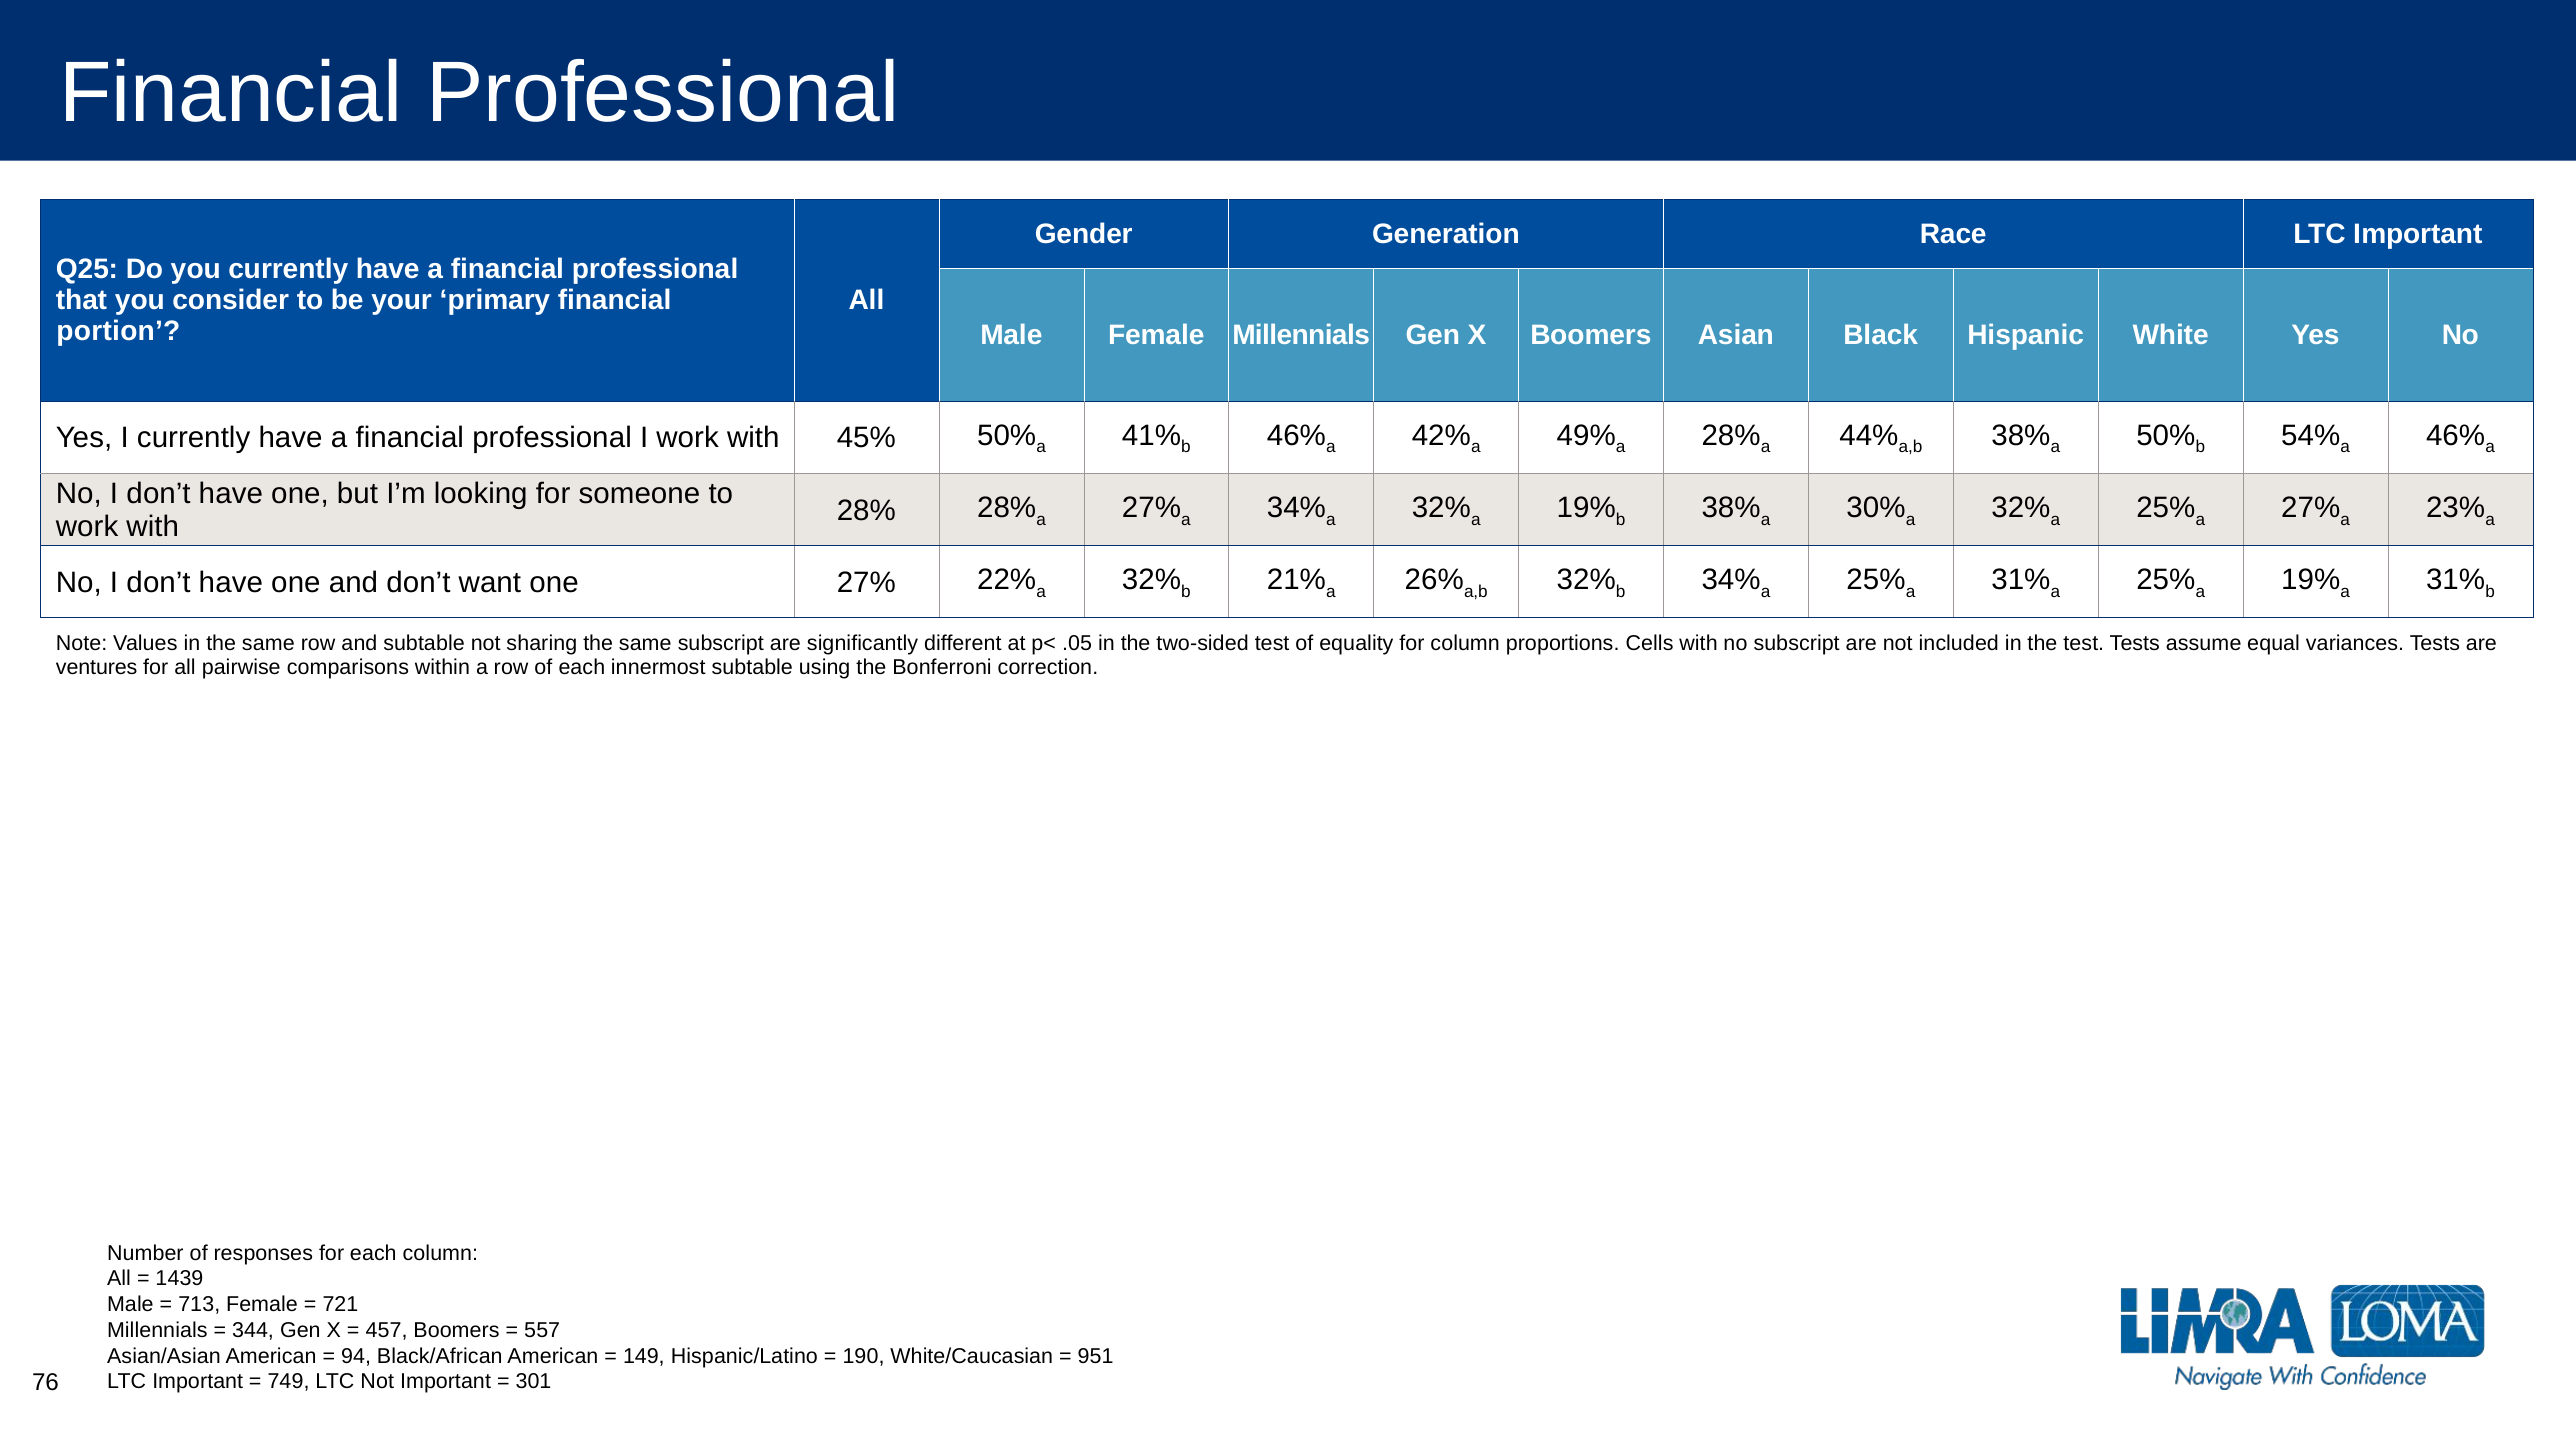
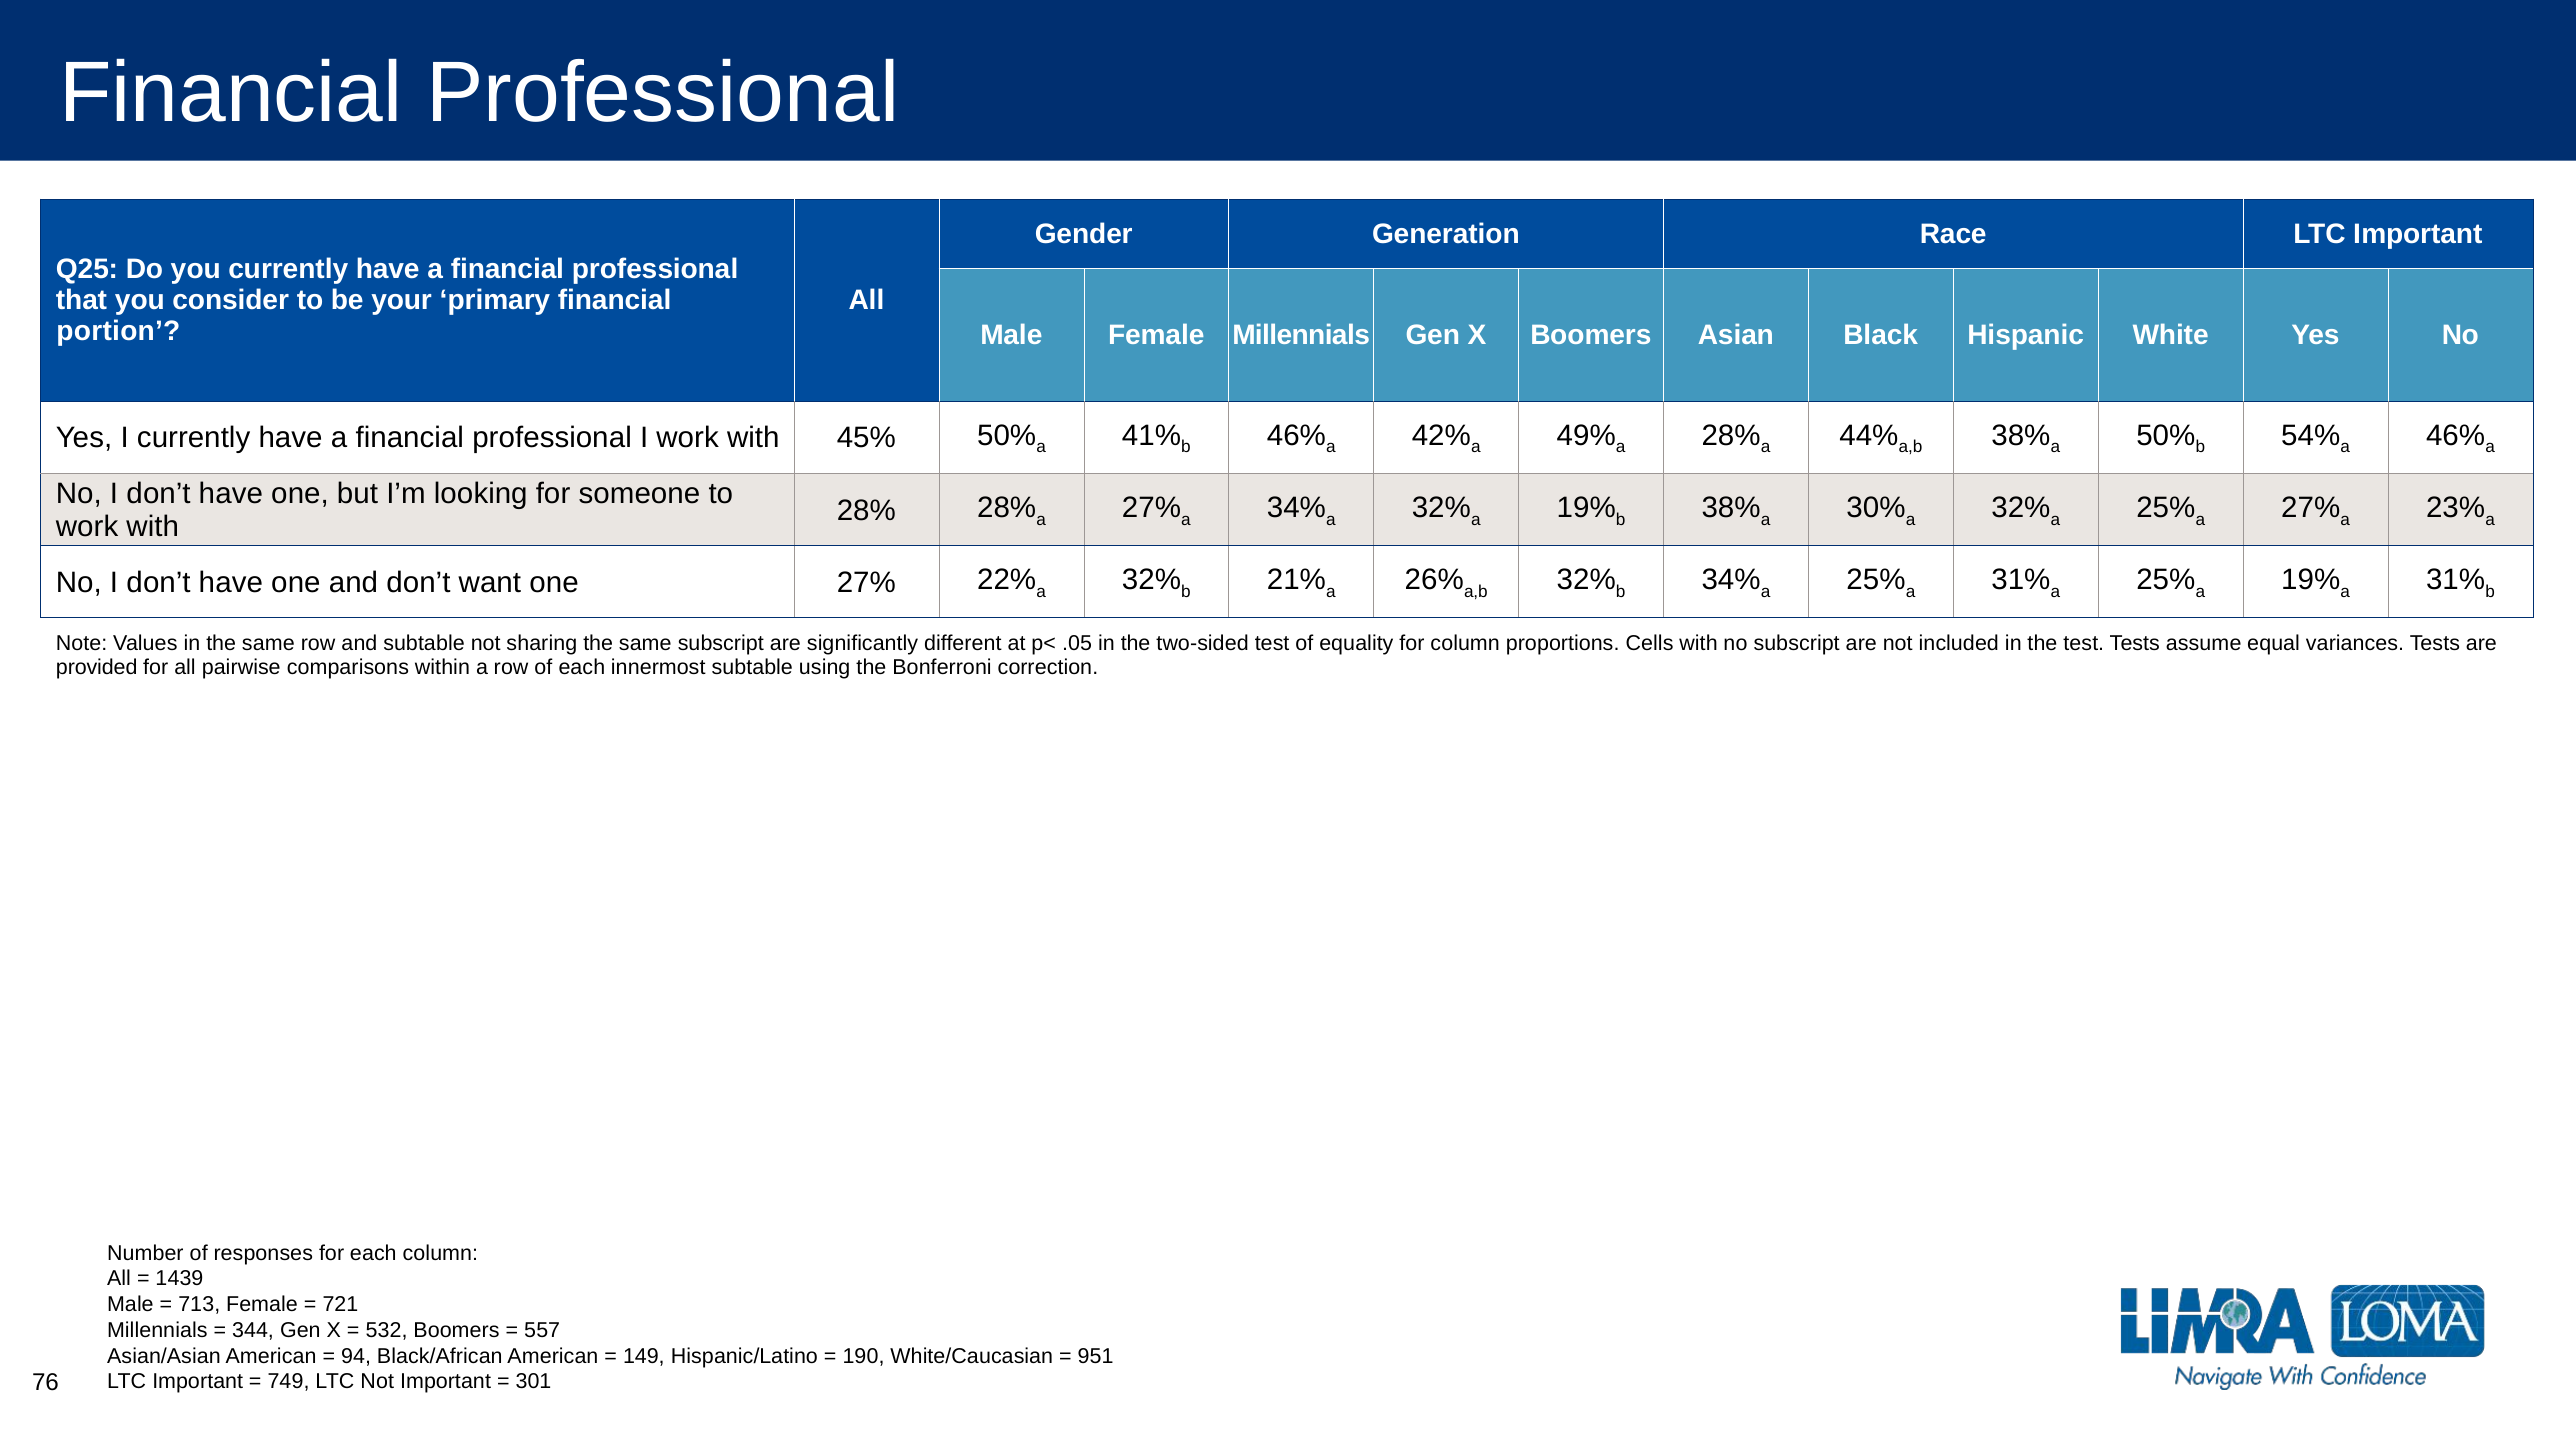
ventures: ventures -> provided
457: 457 -> 532
